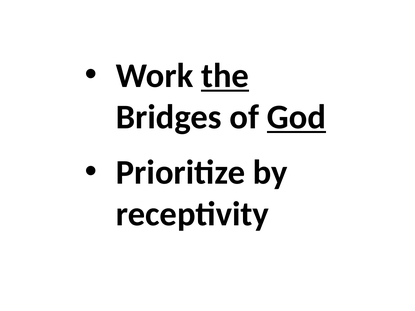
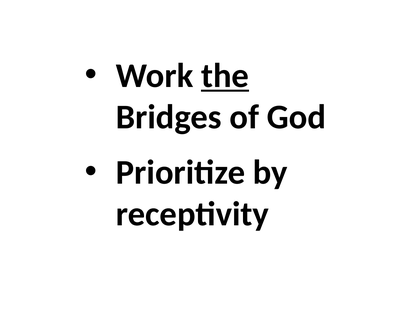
God underline: present -> none
